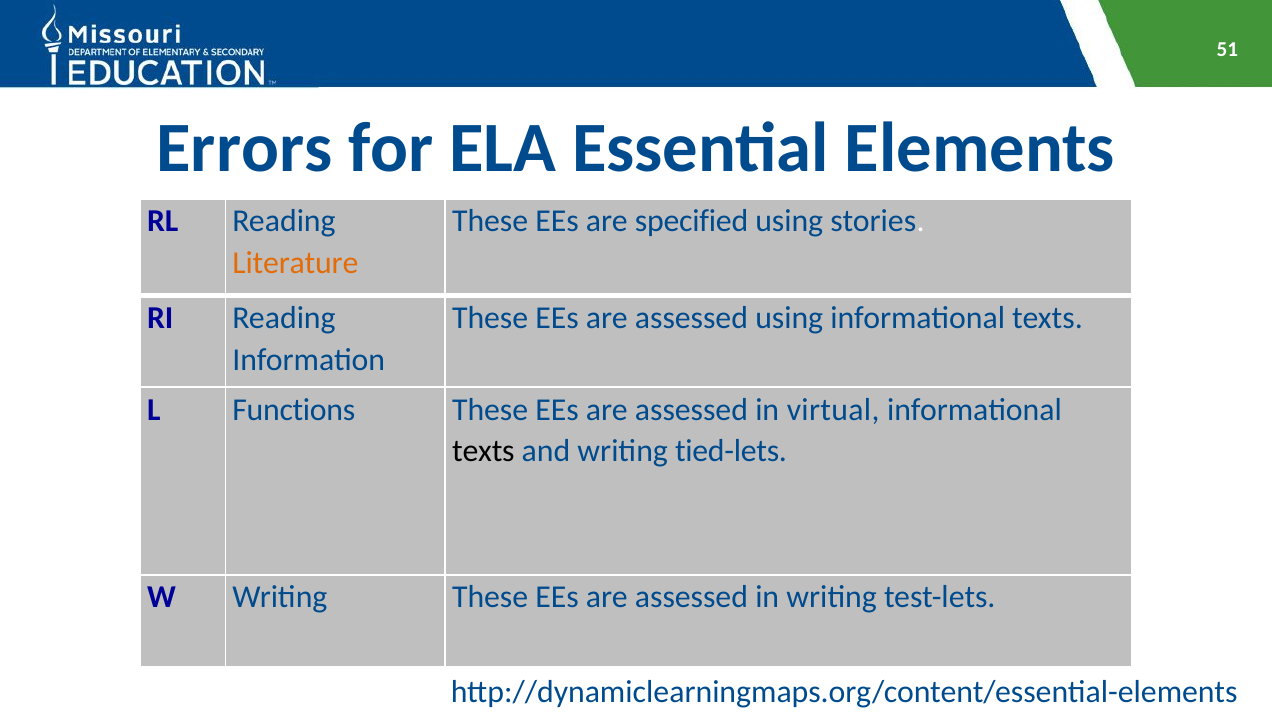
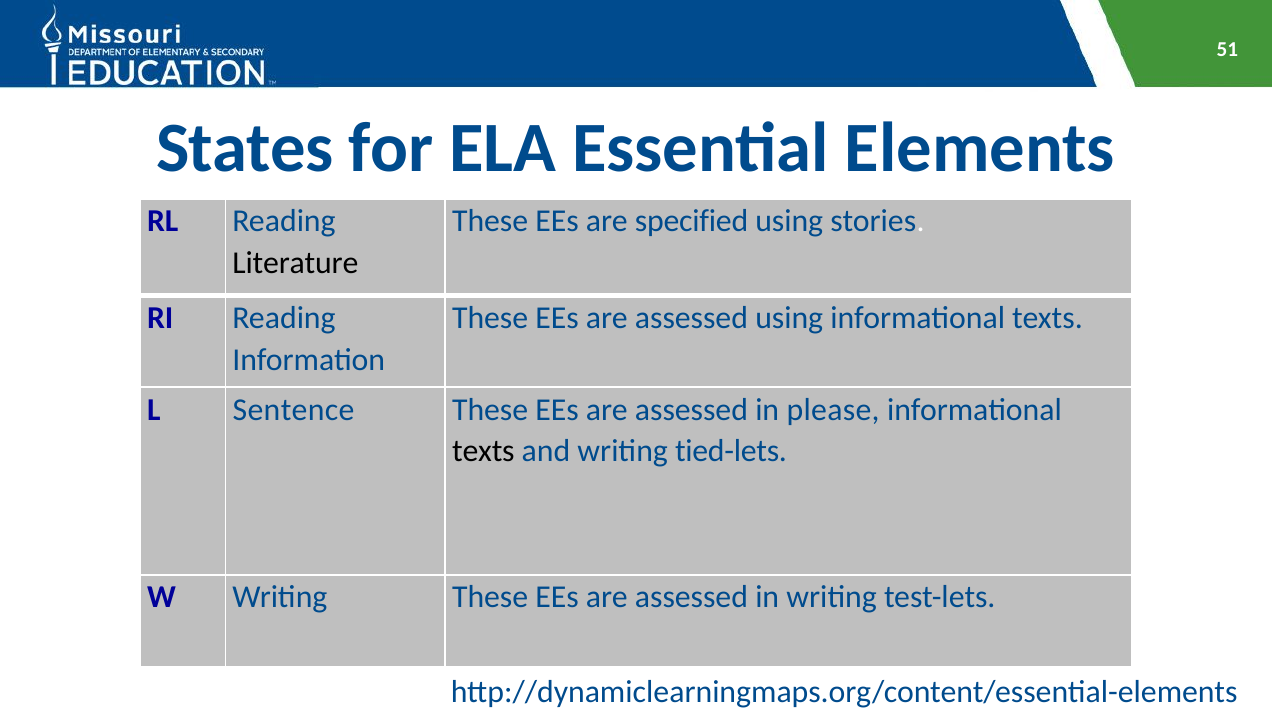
Errors: Errors -> States
Literature colour: orange -> black
Functions: Functions -> Sentence
virtual: virtual -> please
